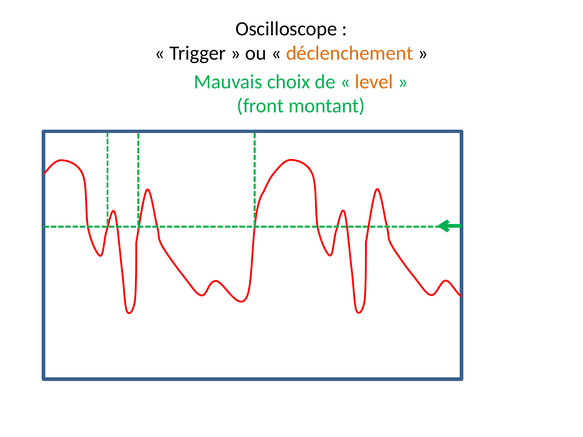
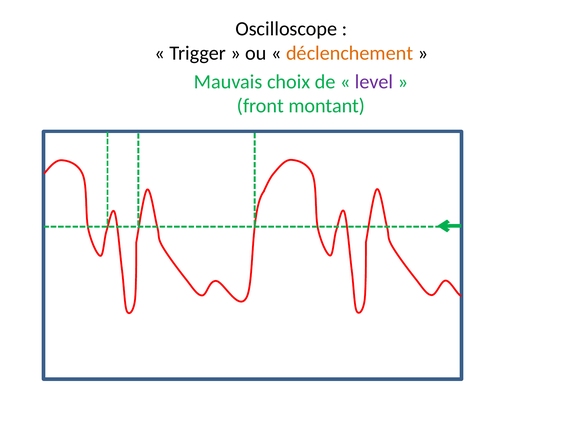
level colour: orange -> purple
